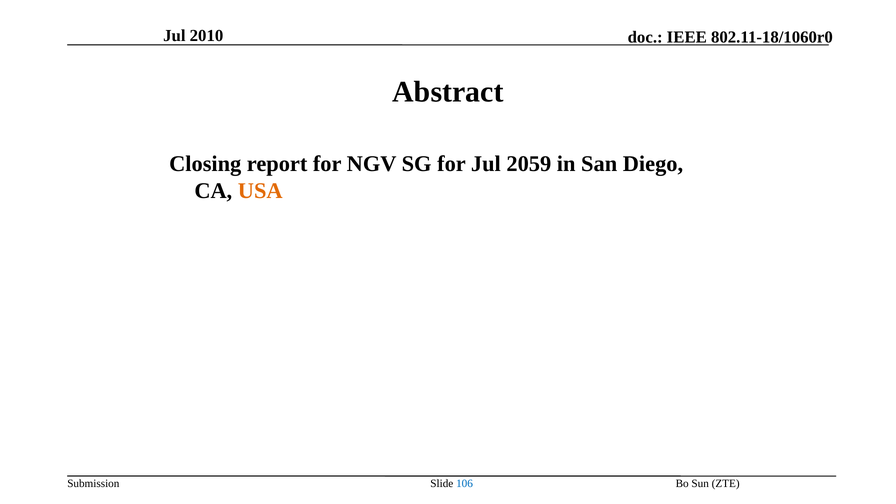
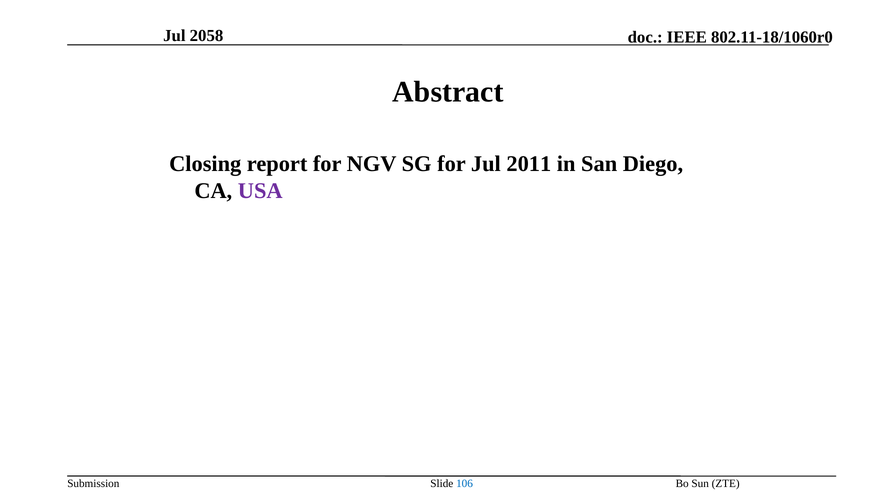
2010: 2010 -> 2058
2059: 2059 -> 2011
USA colour: orange -> purple
